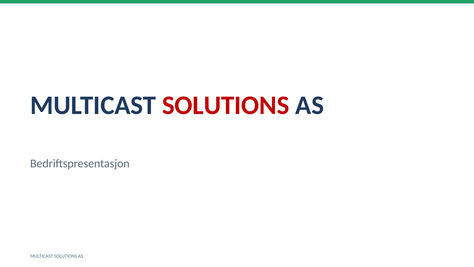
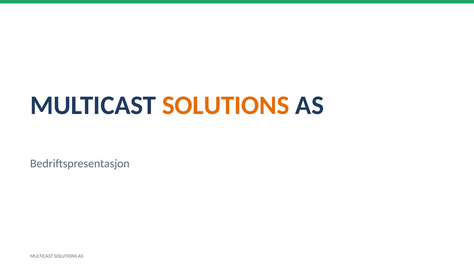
SOLUTIONS at (226, 105) colour: red -> orange
